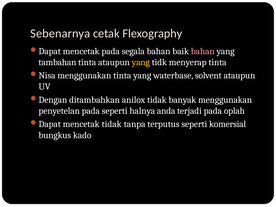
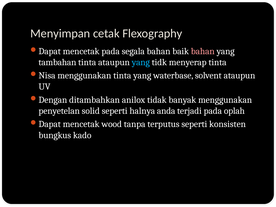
Sebenarnya: Sebenarnya -> Menyimpan
yang at (141, 62) colour: yellow -> light blue
penyetelan pada: pada -> solid
mencetak tidak: tidak -> wood
komersial: komersial -> konsisten
